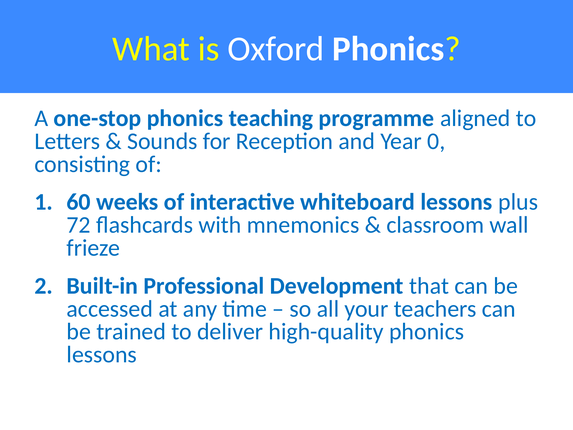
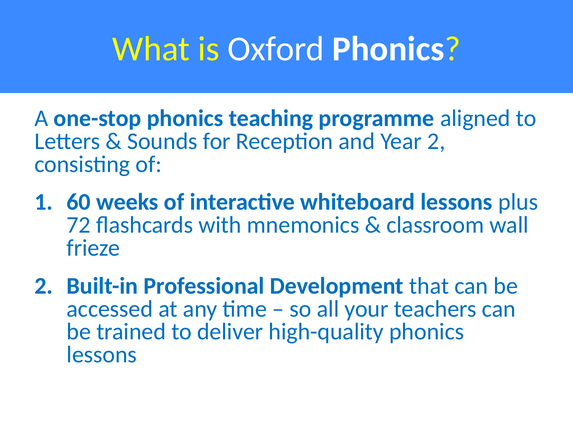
Year 0: 0 -> 2
